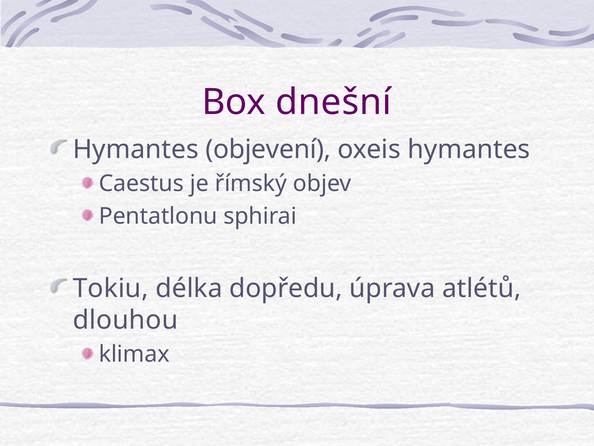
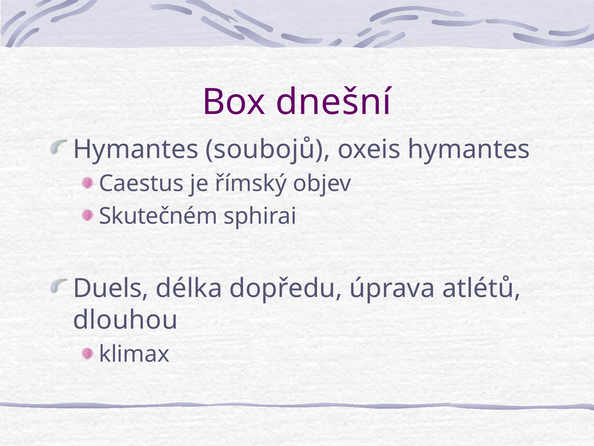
objevení: objevení -> soubojů
Pentatlonu: Pentatlonu -> Skutečném
Tokiu: Tokiu -> Duels
